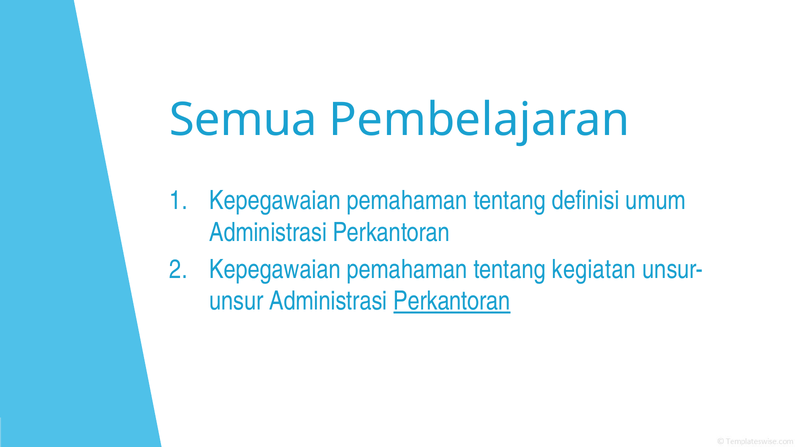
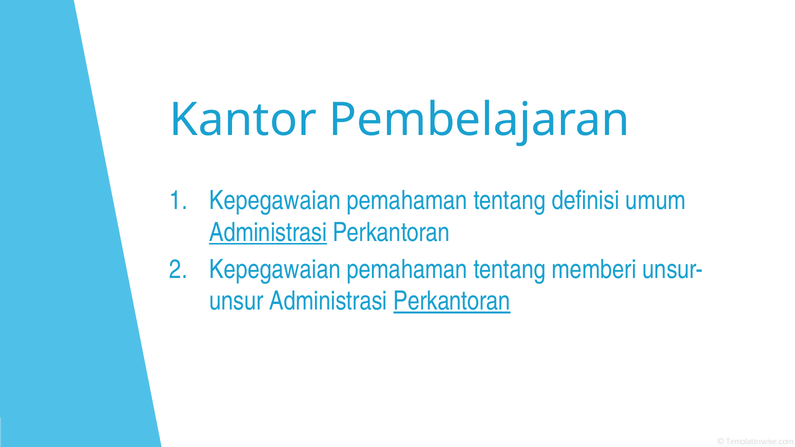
Semua: Semua -> Kantor
Administrasi at (268, 232) underline: none -> present
kegiatan: kegiatan -> memberi
